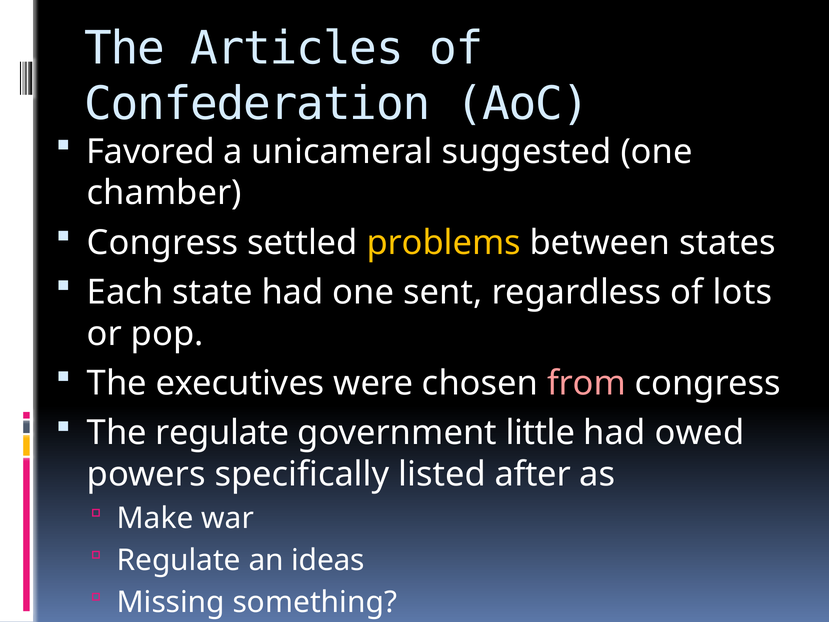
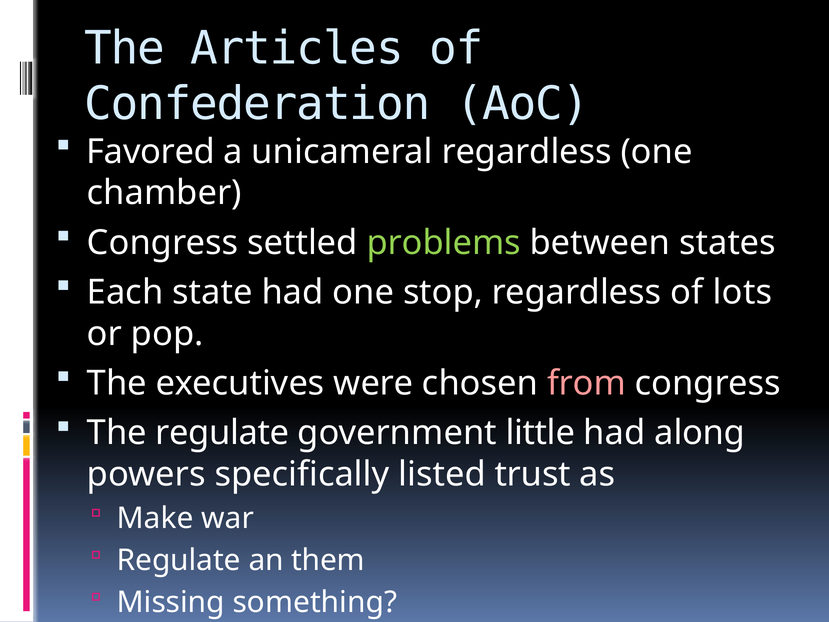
unicameral suggested: suggested -> regardless
problems colour: yellow -> light green
sent: sent -> stop
owed: owed -> along
after: after -> trust
ideas: ideas -> them
